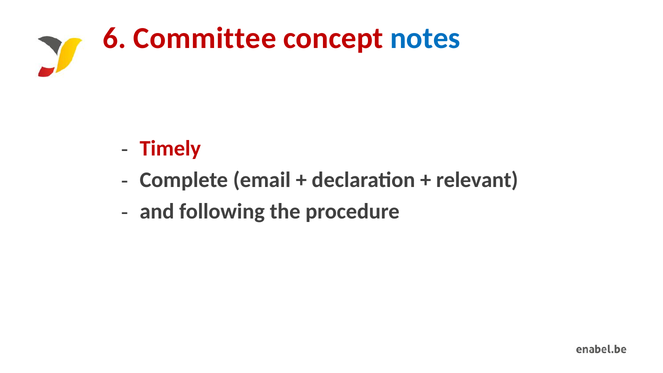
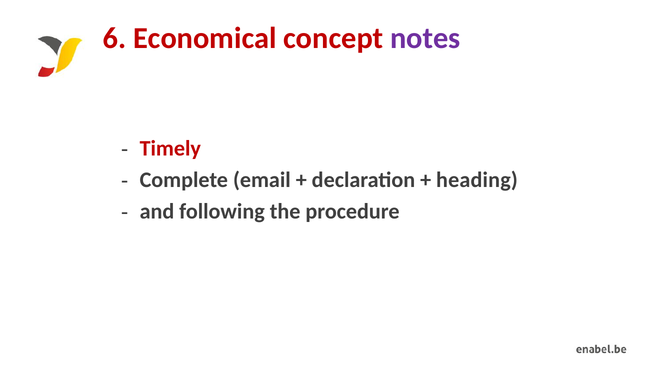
Committee: Committee -> Economical
notes colour: blue -> purple
relevant: relevant -> heading
